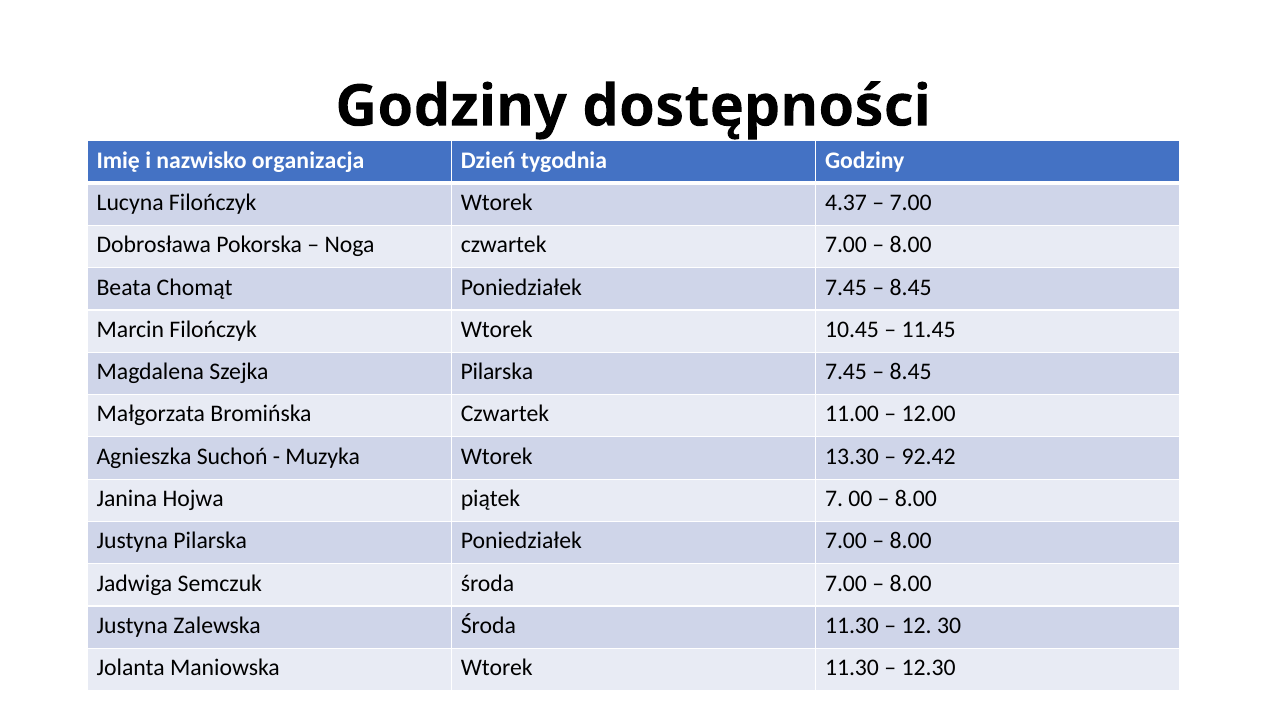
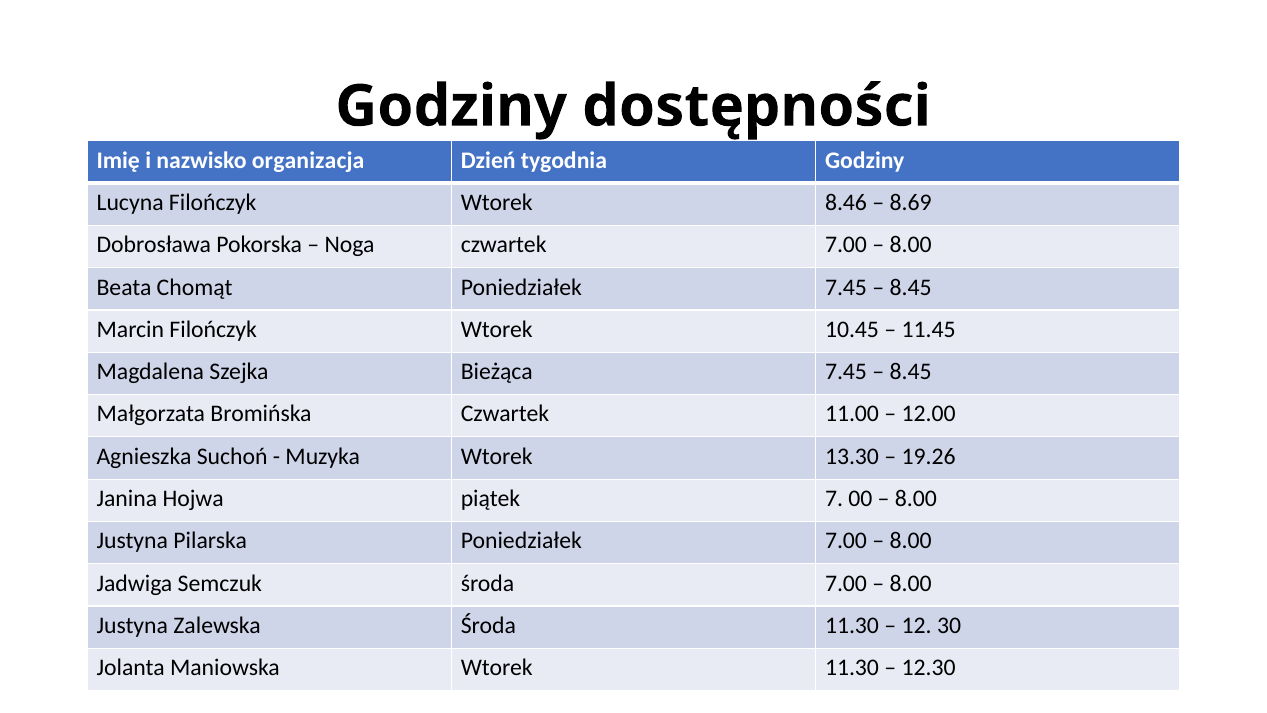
4.37: 4.37 -> 8.46
7.00 at (911, 203): 7.00 -> 8.69
Szejka Pilarska: Pilarska -> Bieżąca
92.42: 92.42 -> 19.26
